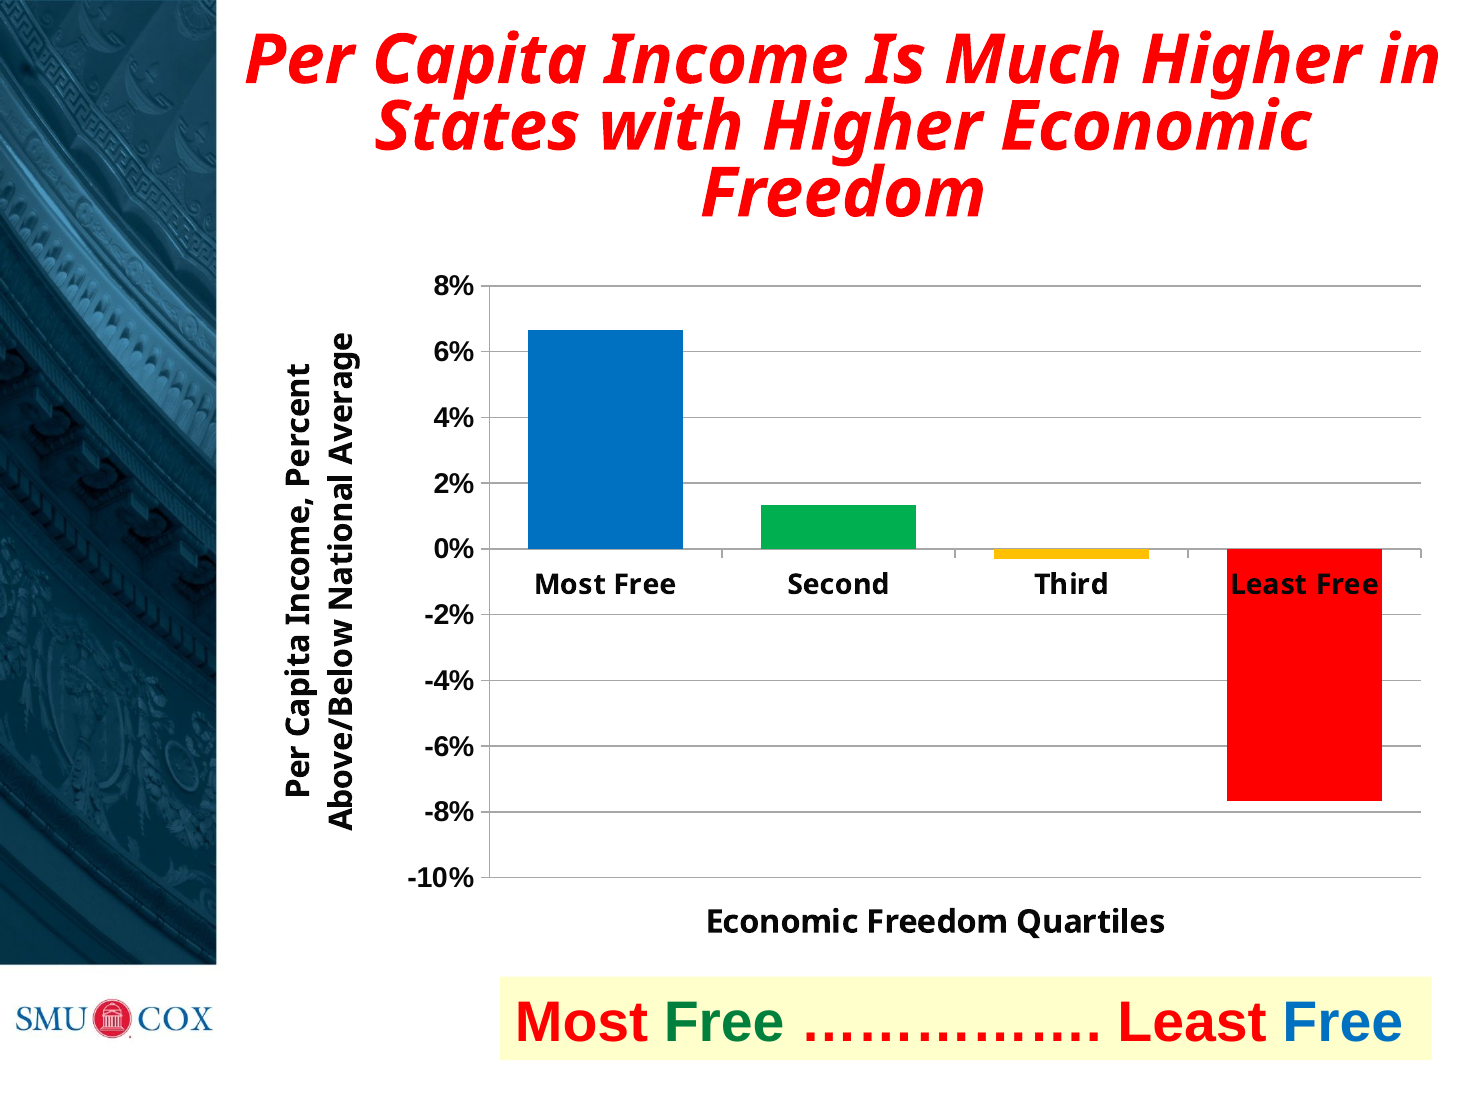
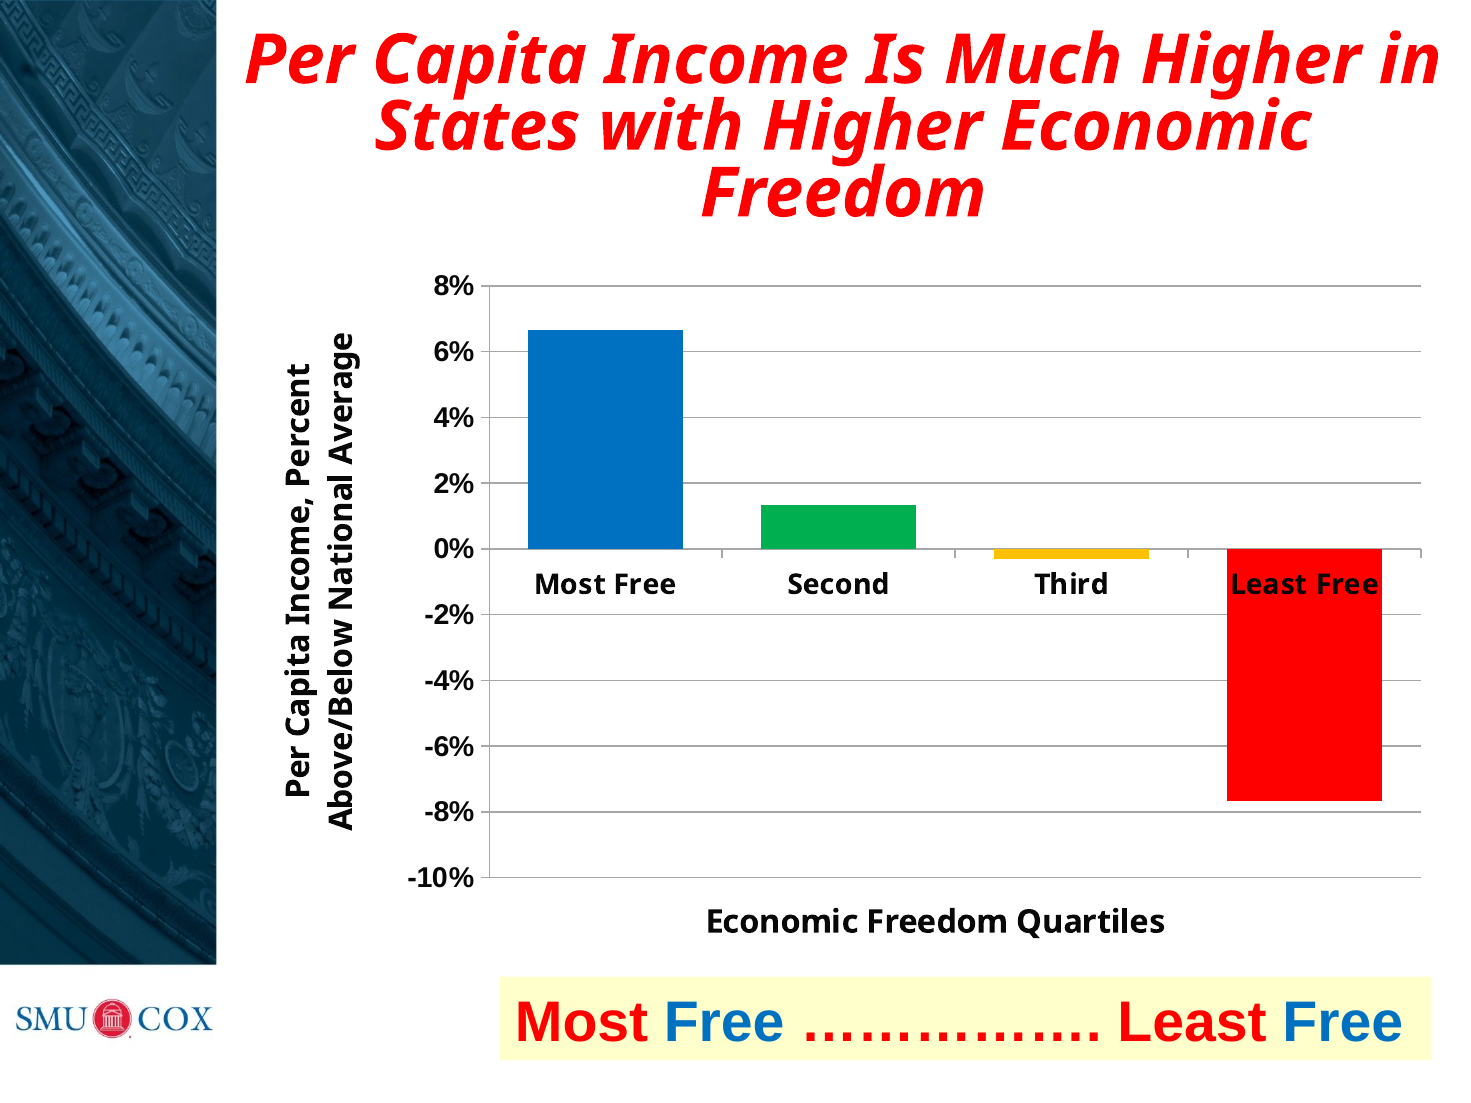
Free at (724, 1023) colour: green -> blue
